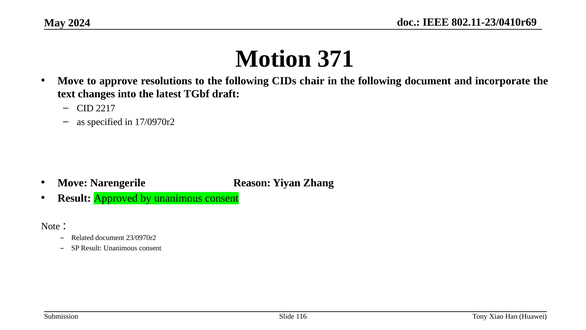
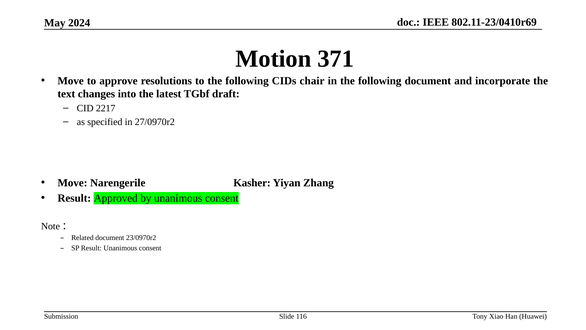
17/0970r2: 17/0970r2 -> 27/0970r2
Reason: Reason -> Kasher
